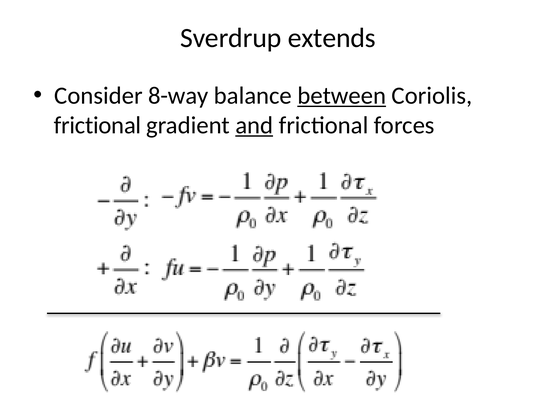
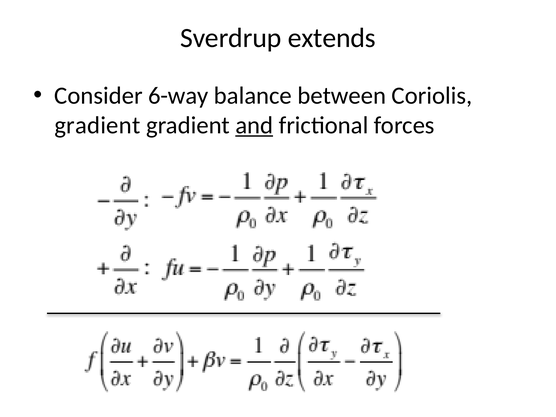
8-way: 8-way -> 6-way
between underline: present -> none
frictional at (98, 125): frictional -> gradient
